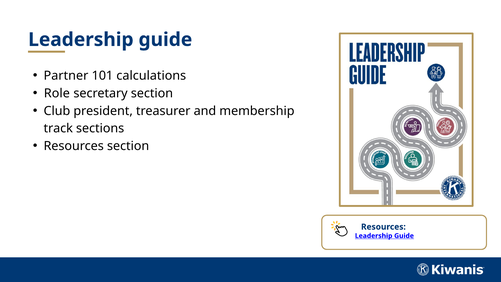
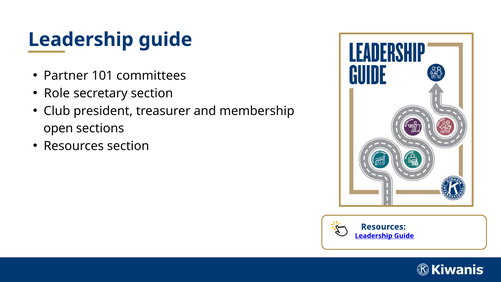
calculations: calculations -> committees
track: track -> open
